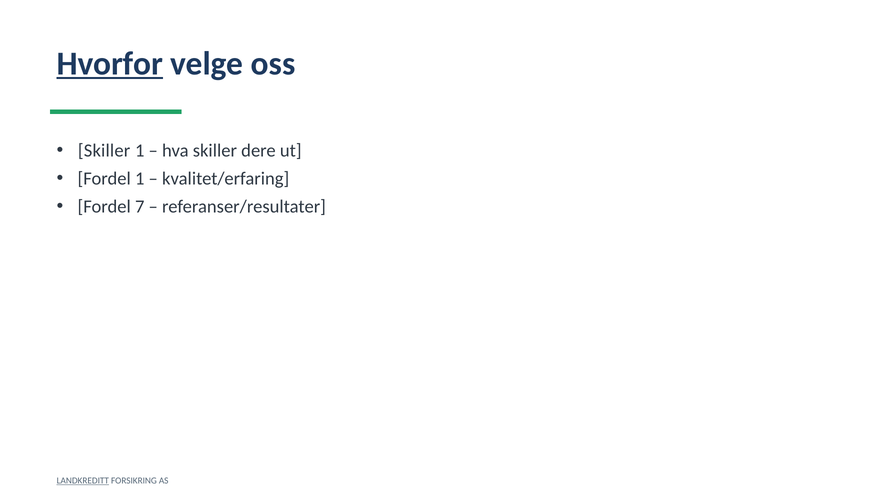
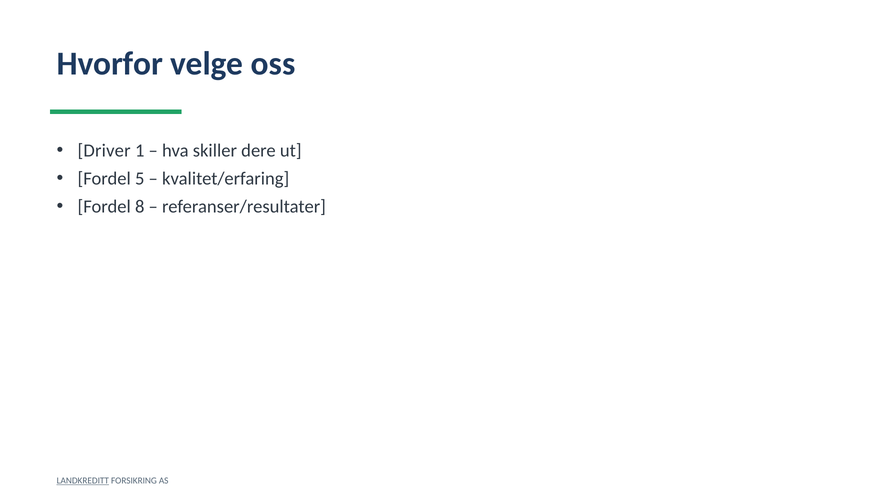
Hvorfor underline: present -> none
Skiller at (104, 151): Skiller -> Driver
Fordel 1: 1 -> 5
7: 7 -> 8
